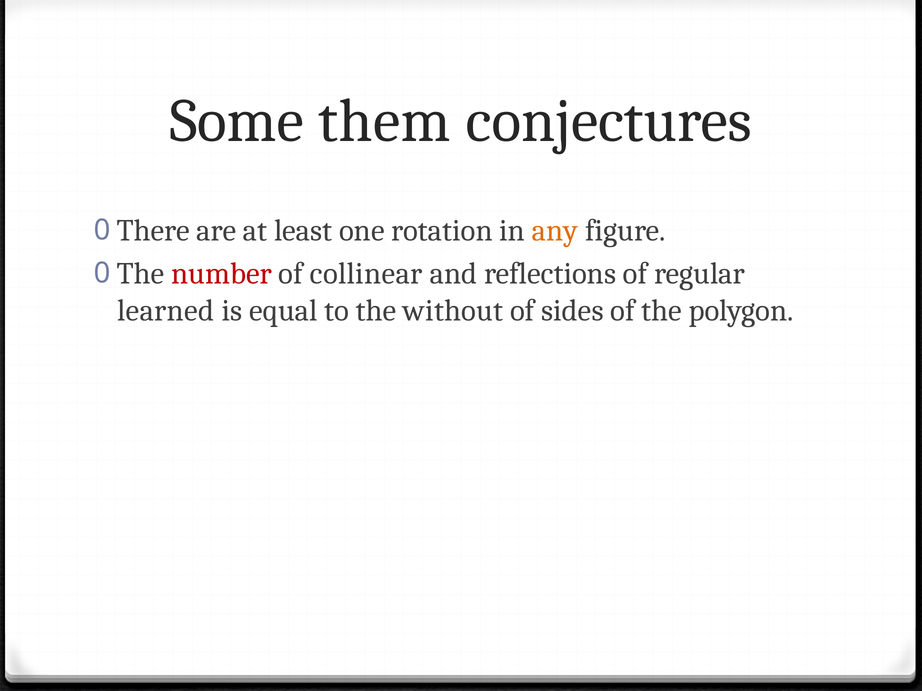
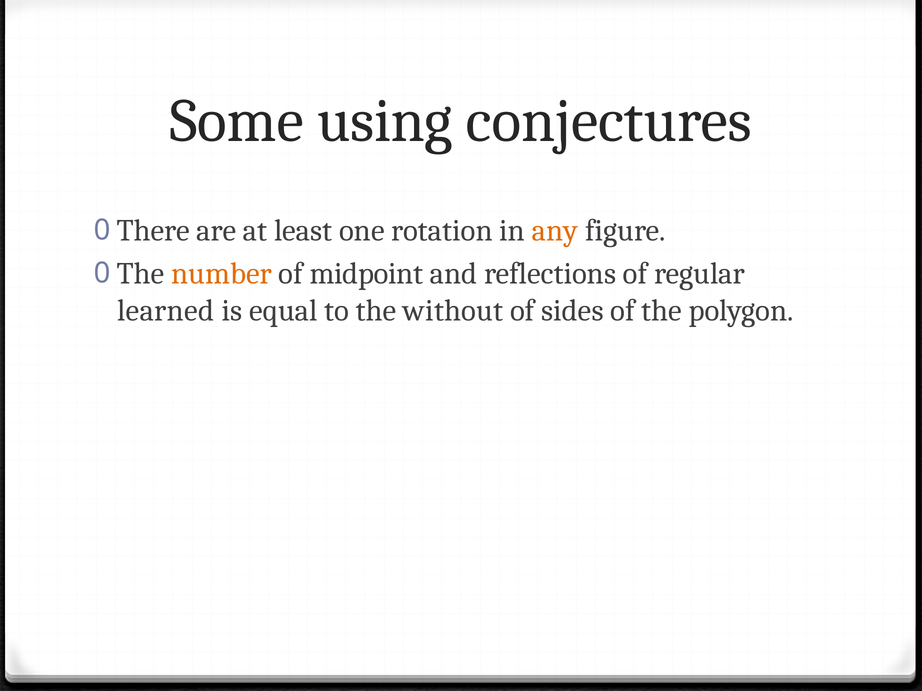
them: them -> using
number colour: red -> orange
collinear: collinear -> midpoint
